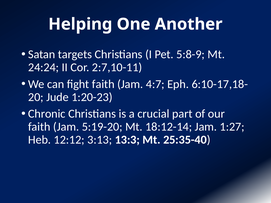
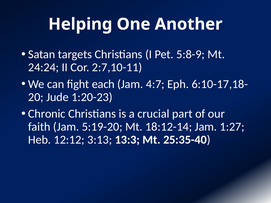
fight faith: faith -> each
